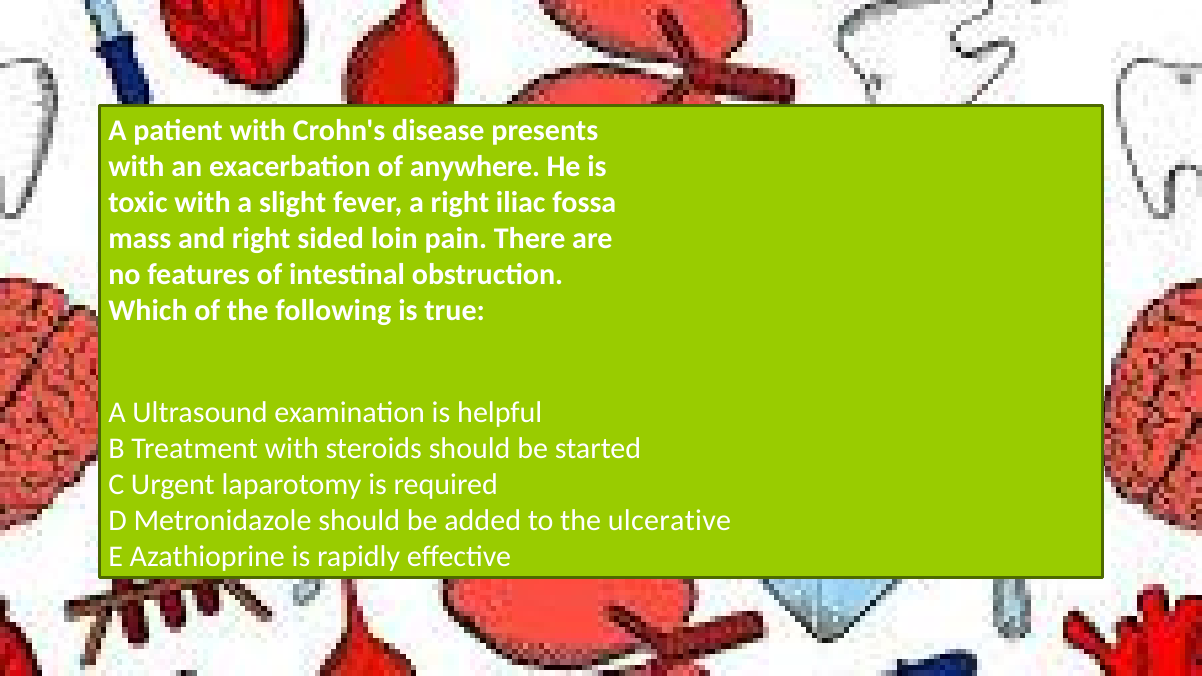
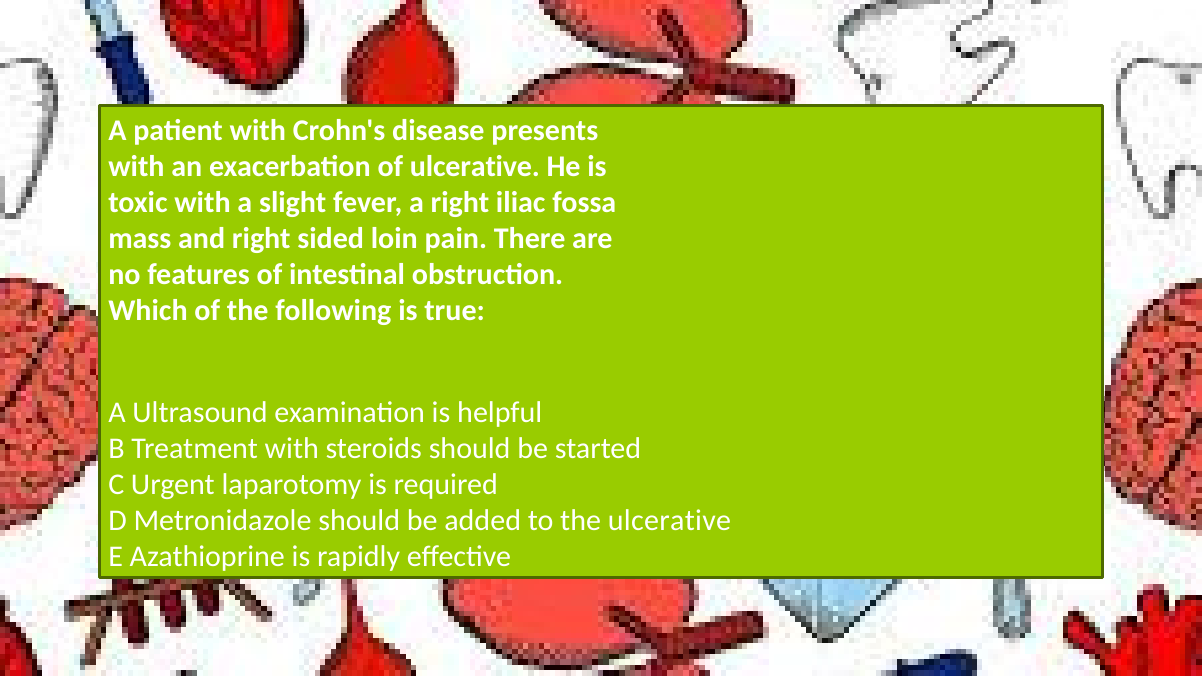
of anywhere: anywhere -> ulcerative
